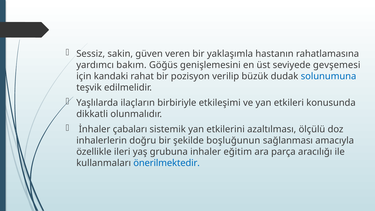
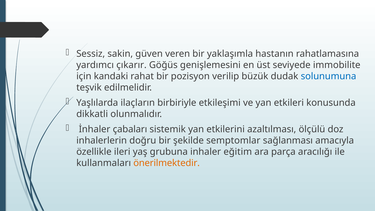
bakım: bakım -> çıkarır
gevşemesi: gevşemesi -> immobilite
boşluğunun: boşluğunun -> semptomlar
önerilmektedir colour: blue -> orange
